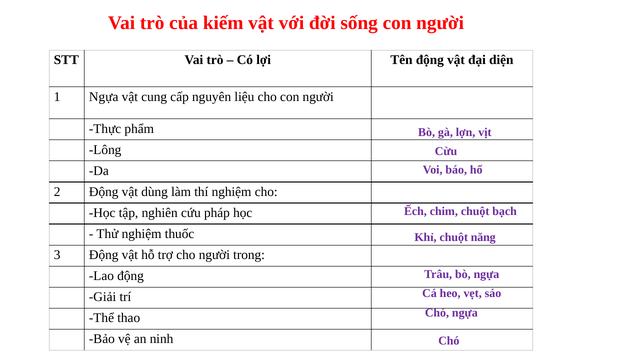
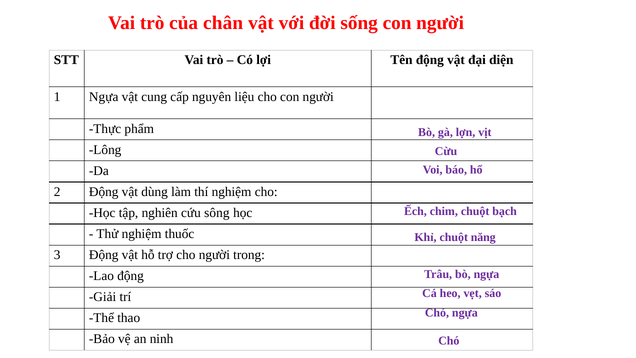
kiếm: kiếm -> chân
pháp: pháp -> sông
